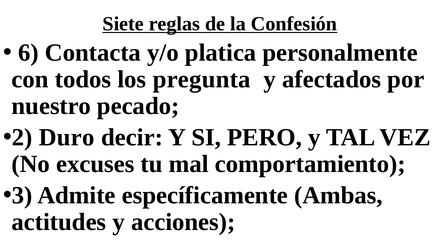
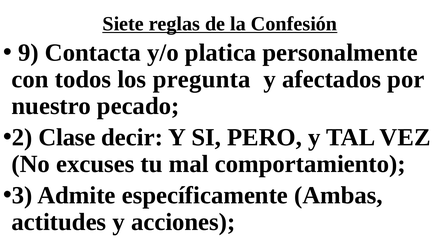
6: 6 -> 9
Duro: Duro -> Clase
